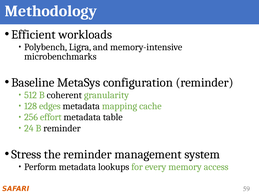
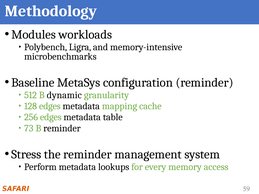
Efficient: Efficient -> Modules
coherent: coherent -> dynamic
256 effort: effort -> edges
24: 24 -> 73
